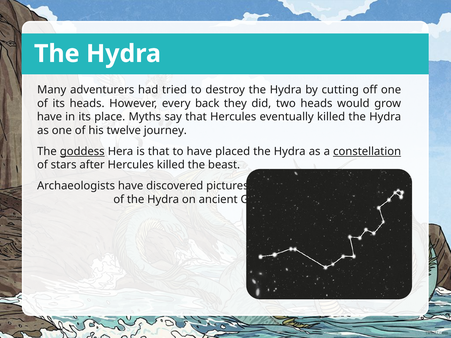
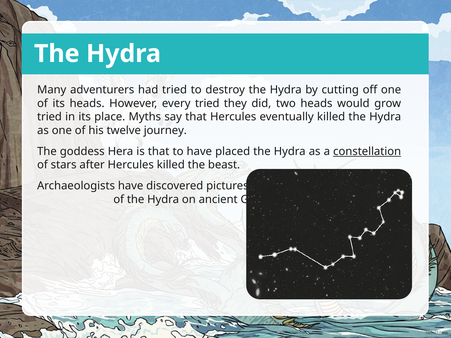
every back: back -> tried
have at (50, 117): have -> tried
goddess underline: present -> none
